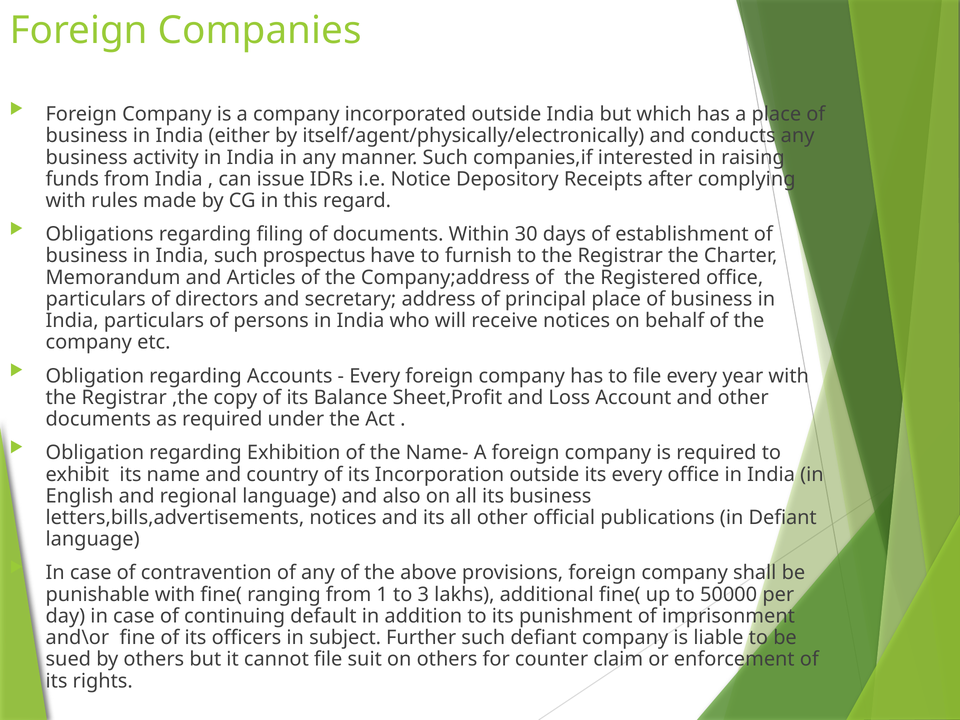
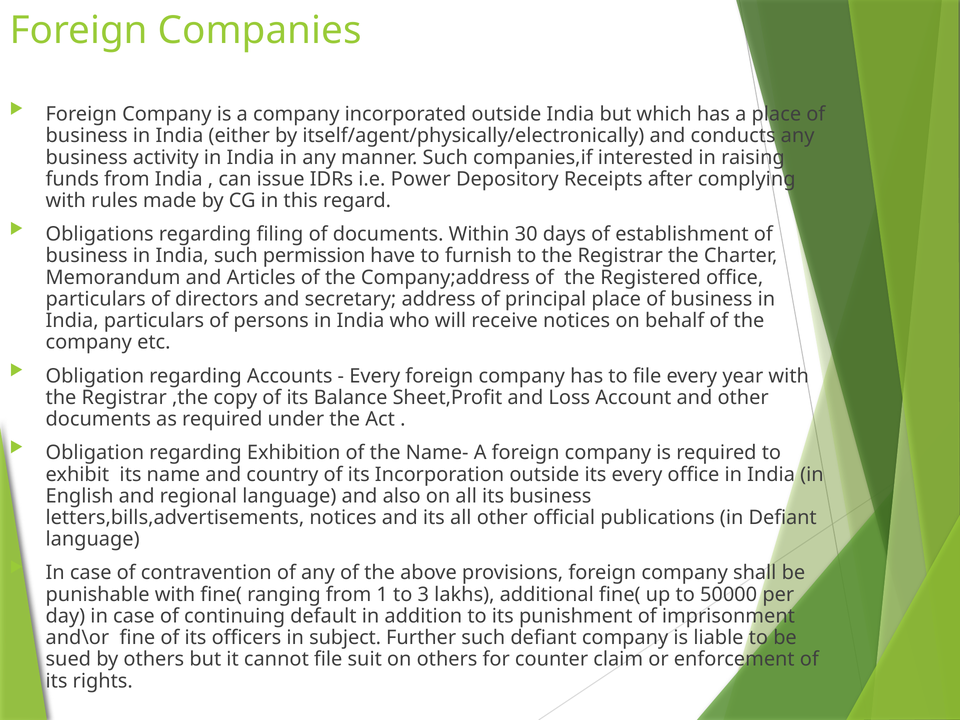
Notice: Notice -> Power
prospectus: prospectus -> permission
